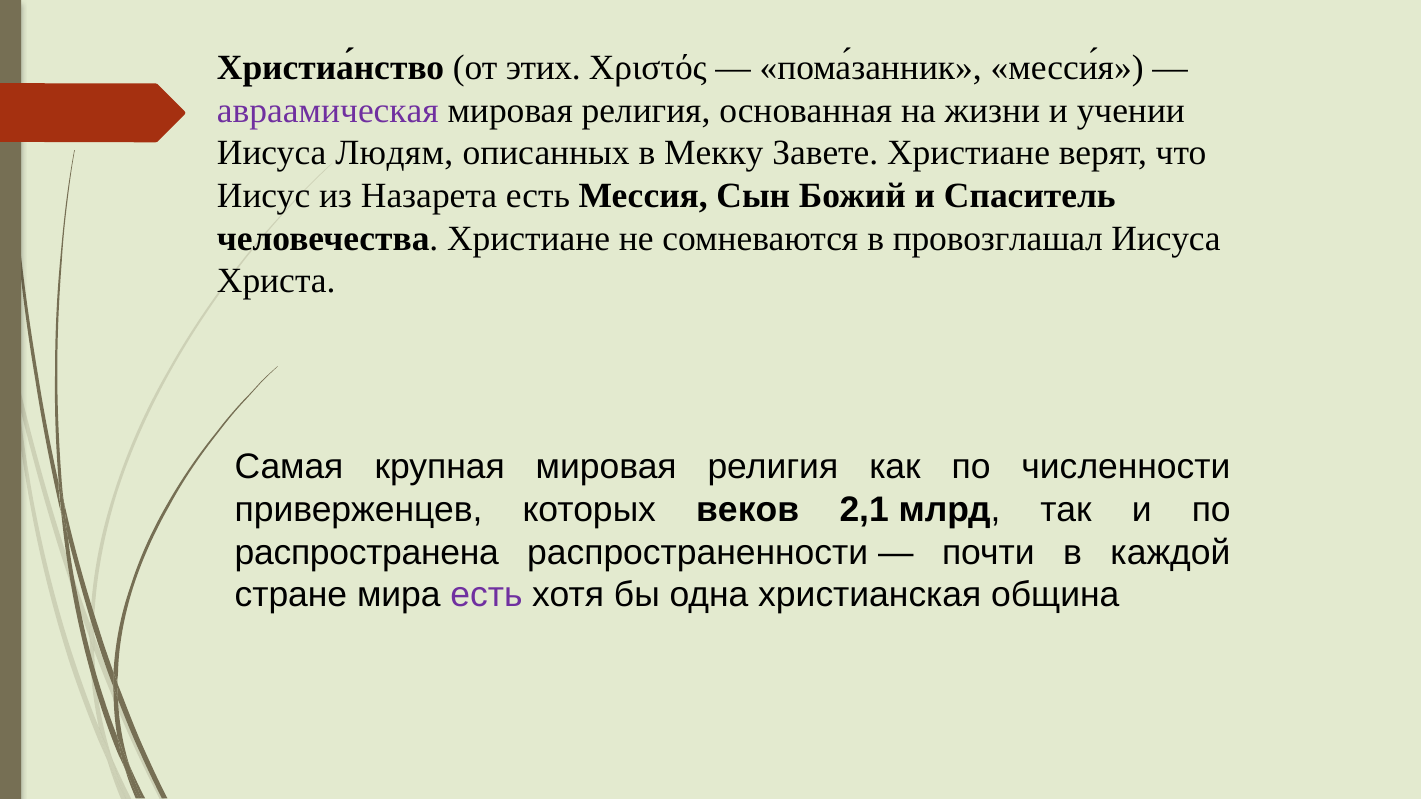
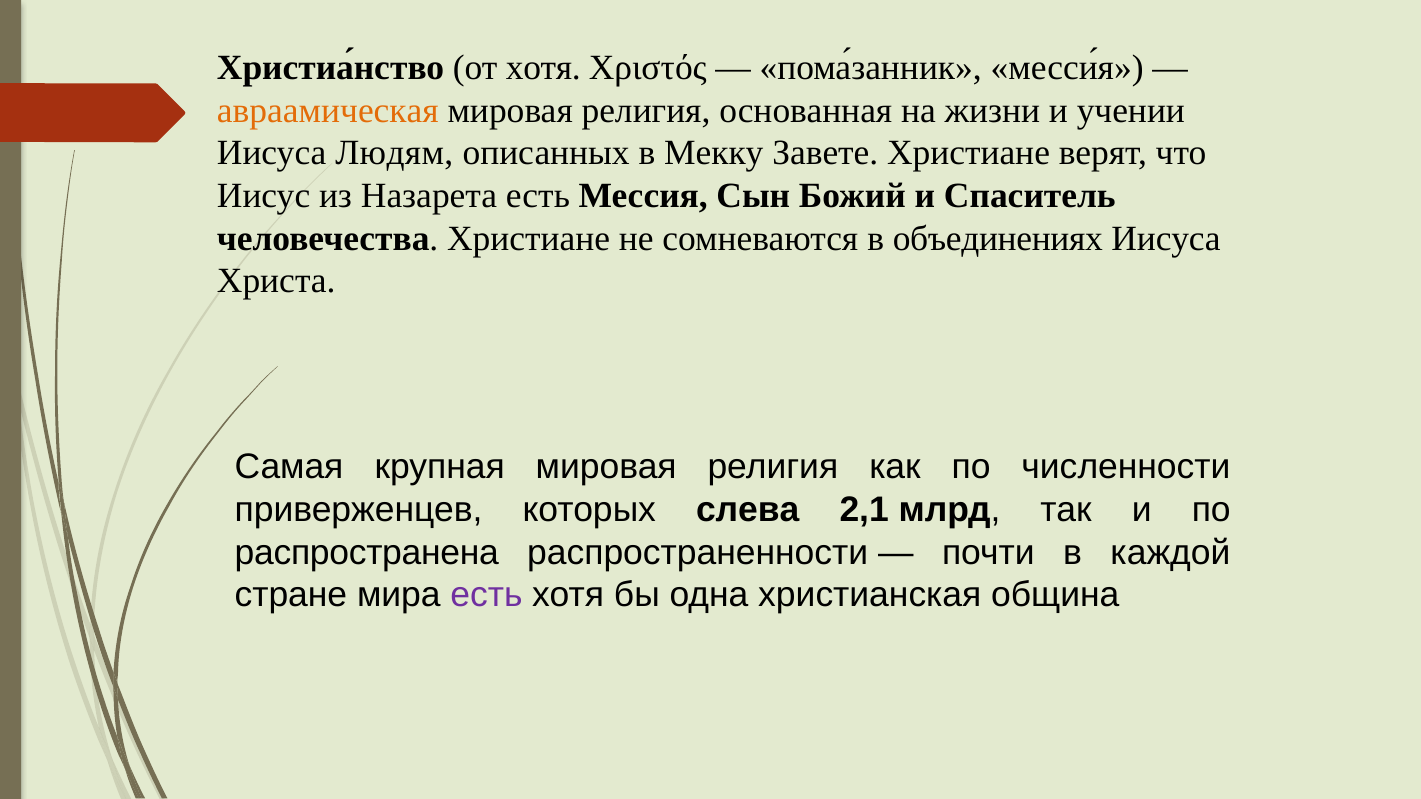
от этих: этих -> хотя
авраамическая colour: purple -> orange
провозглашал: провозглашал -> объединениях
веков: веков -> слева
